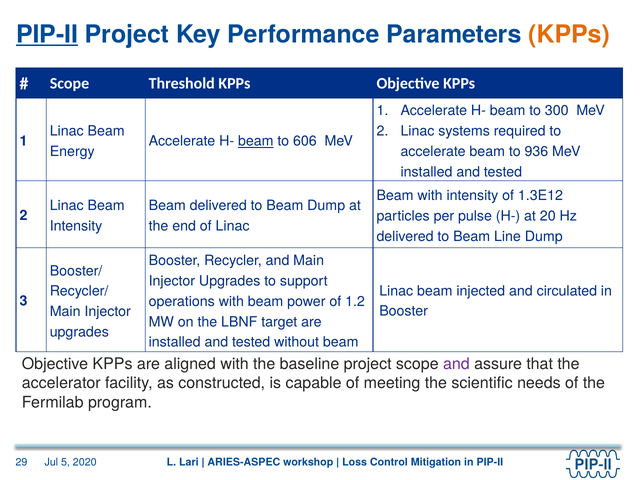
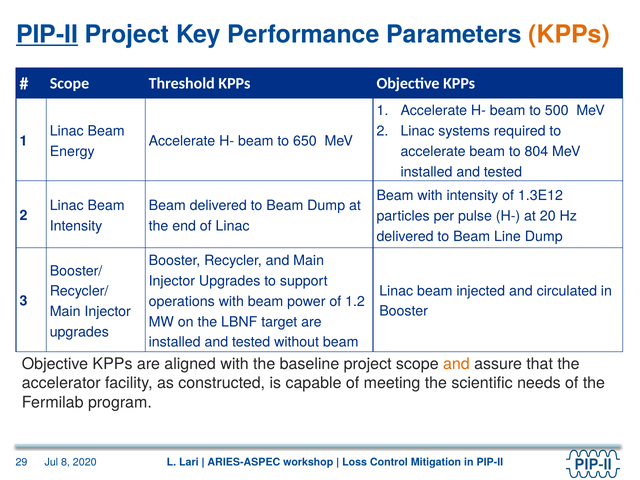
300: 300 -> 500
beam at (256, 141) underline: present -> none
606: 606 -> 650
936: 936 -> 804
and at (456, 364) colour: purple -> orange
5: 5 -> 8
